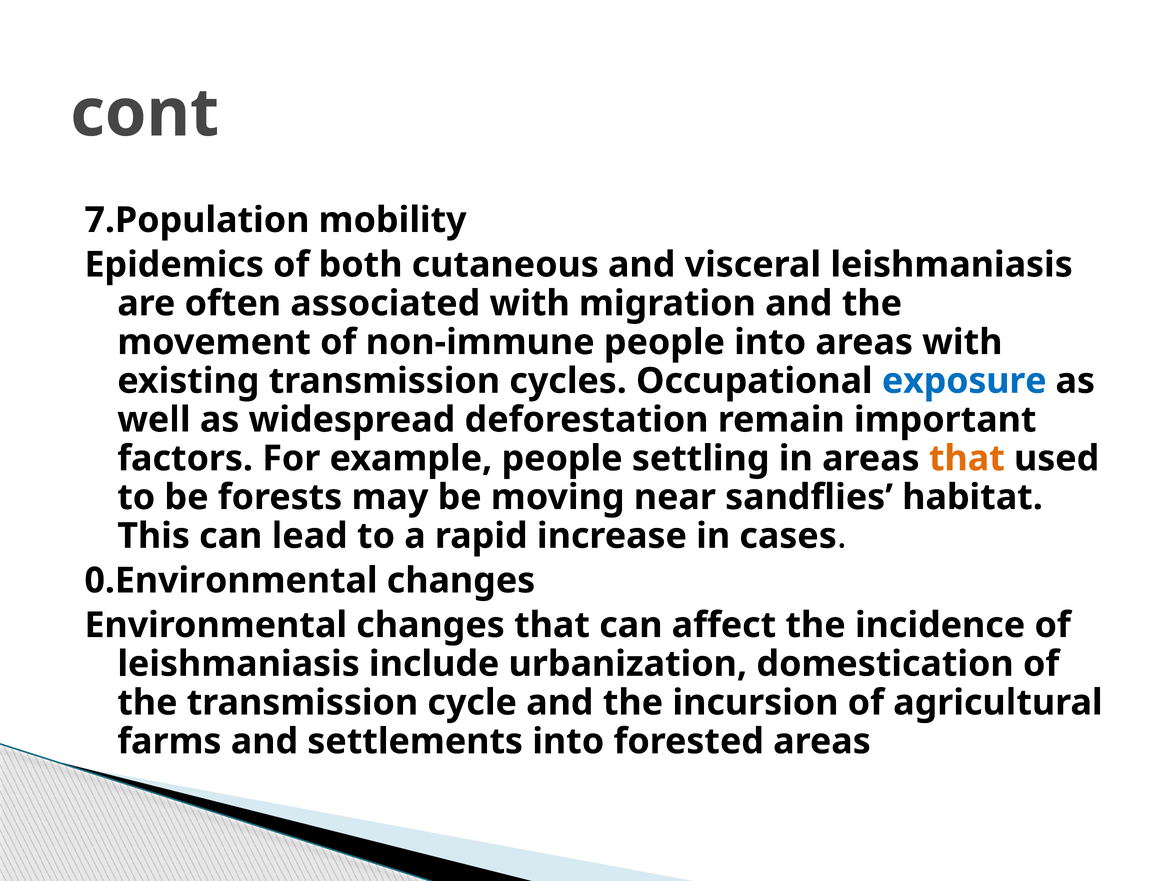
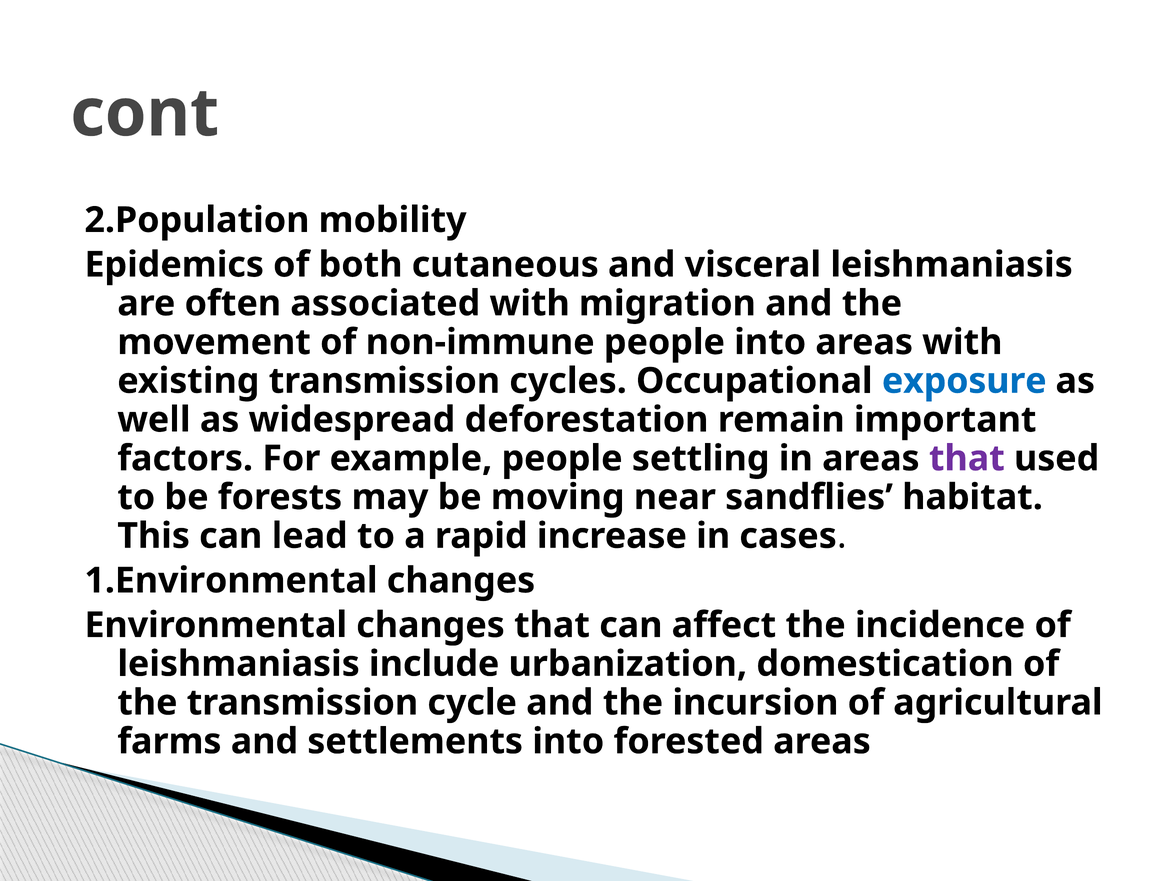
7.Population: 7.Population -> 2.Population
that at (967, 459) colour: orange -> purple
0.Environmental: 0.Environmental -> 1.Environmental
